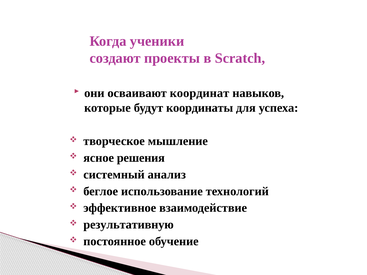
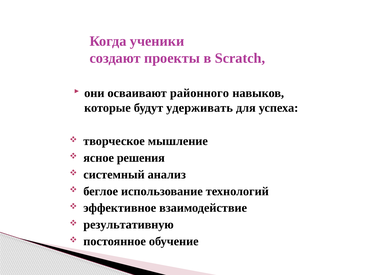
координат: координат -> районного
координаты: координаты -> удерживать
